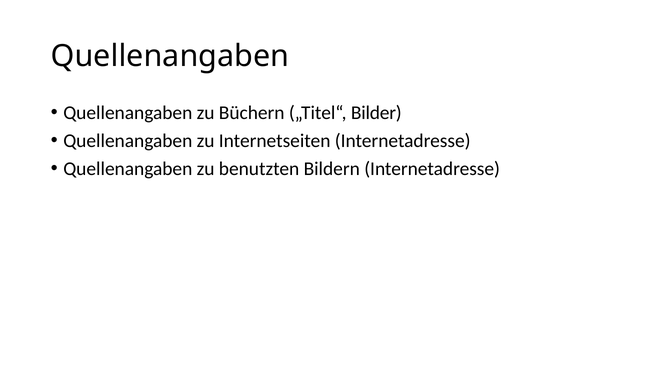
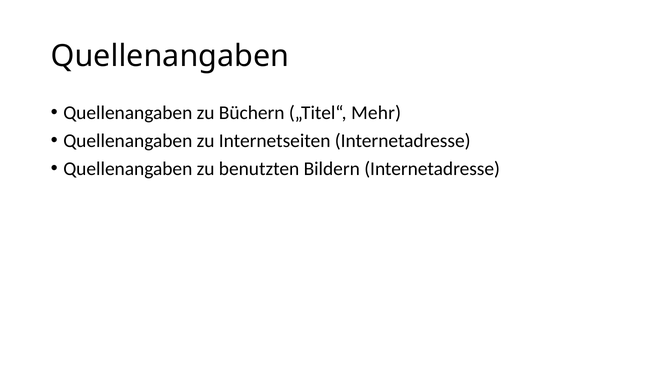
Bilder: Bilder -> Mehr
